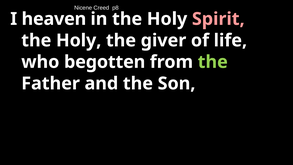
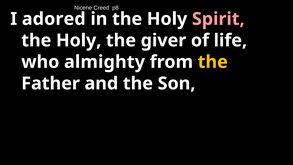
heaven: heaven -> adored
begotten: begotten -> almighty
the at (213, 62) colour: light green -> yellow
